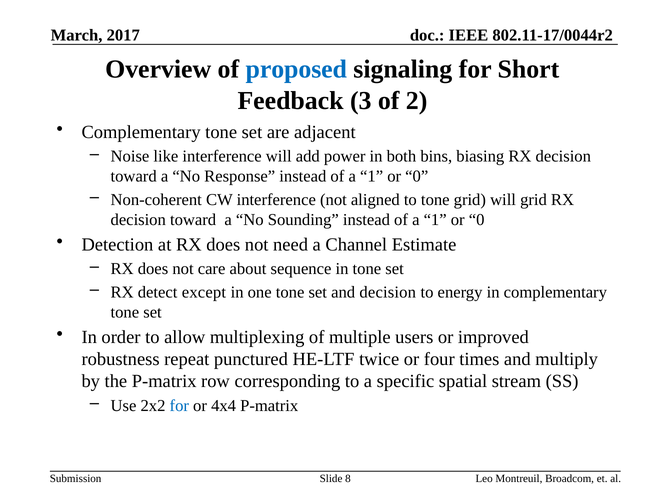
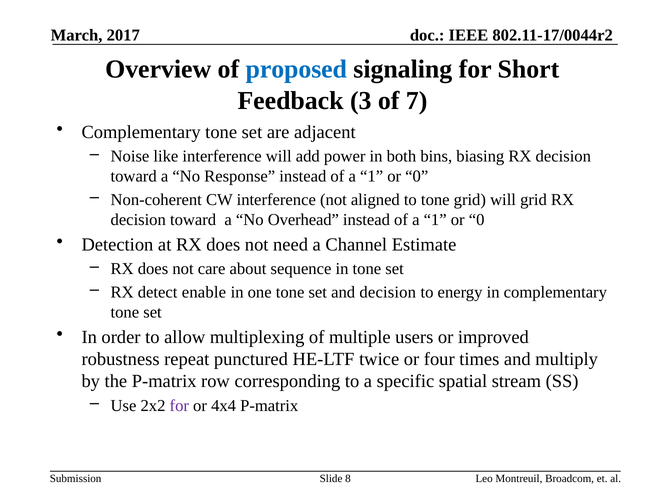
2: 2 -> 7
Sounding: Sounding -> Overhead
except: except -> enable
for at (179, 405) colour: blue -> purple
